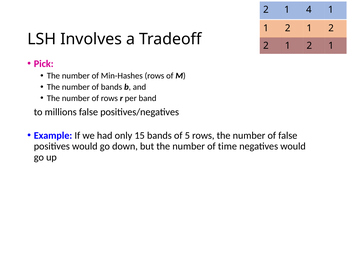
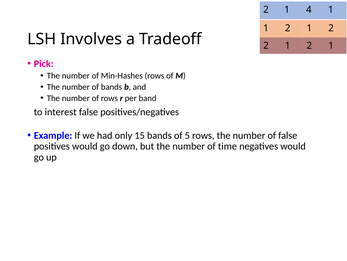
millions: millions -> interest
